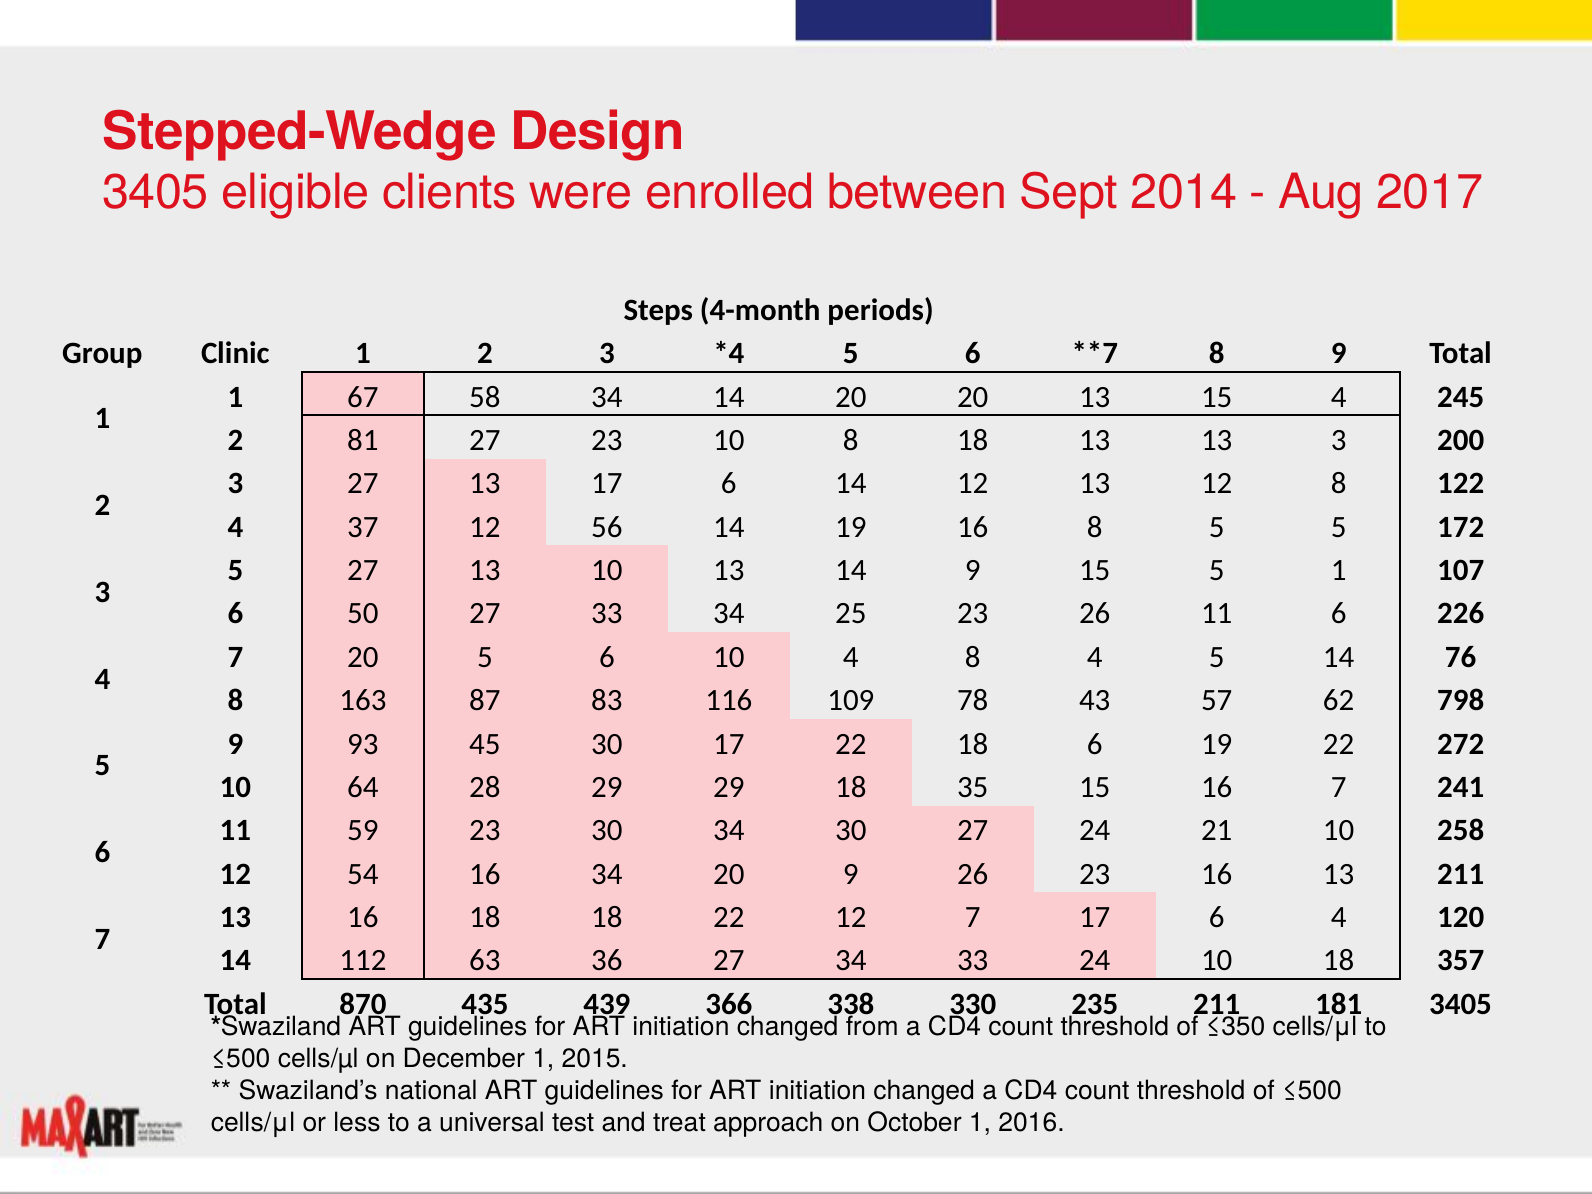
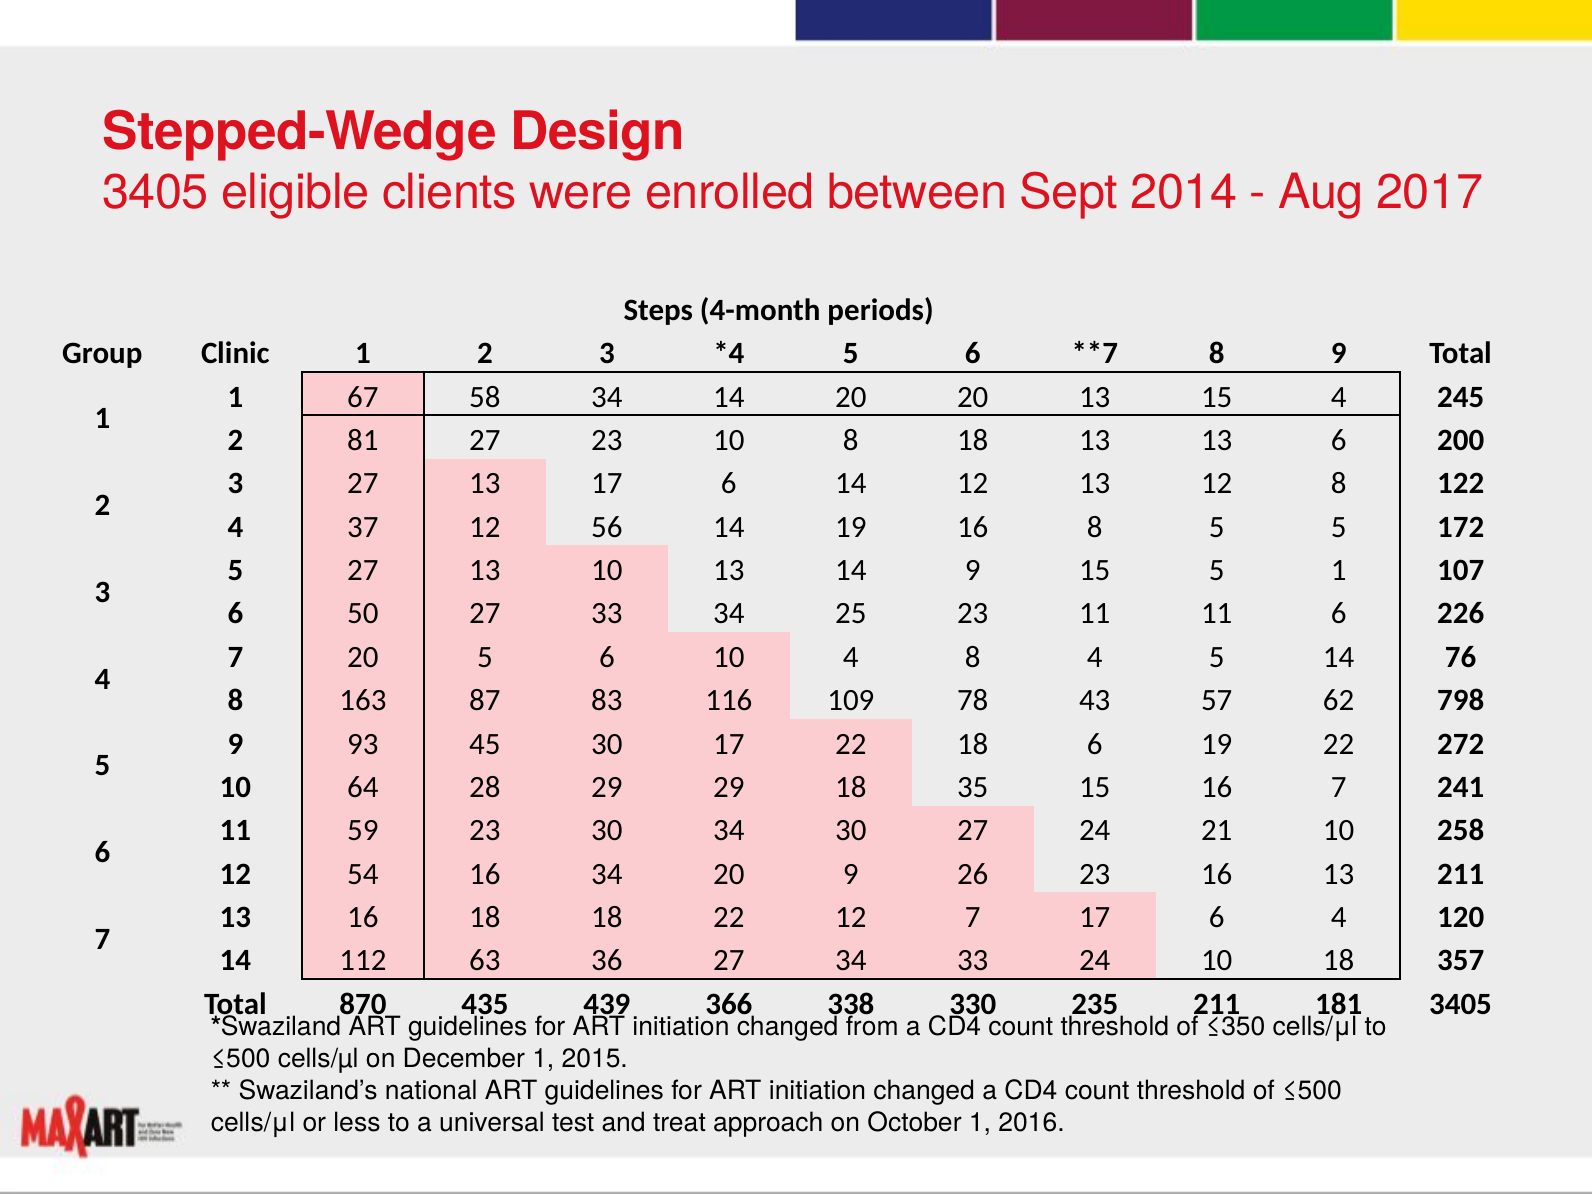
13 3: 3 -> 6
23 26: 26 -> 11
